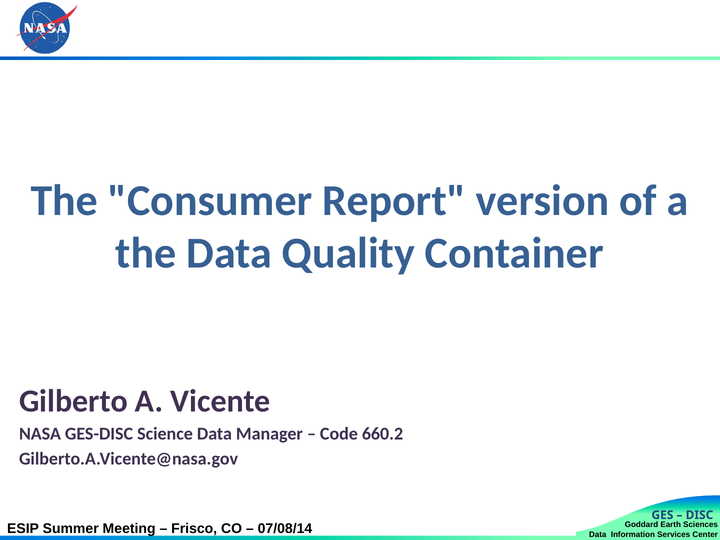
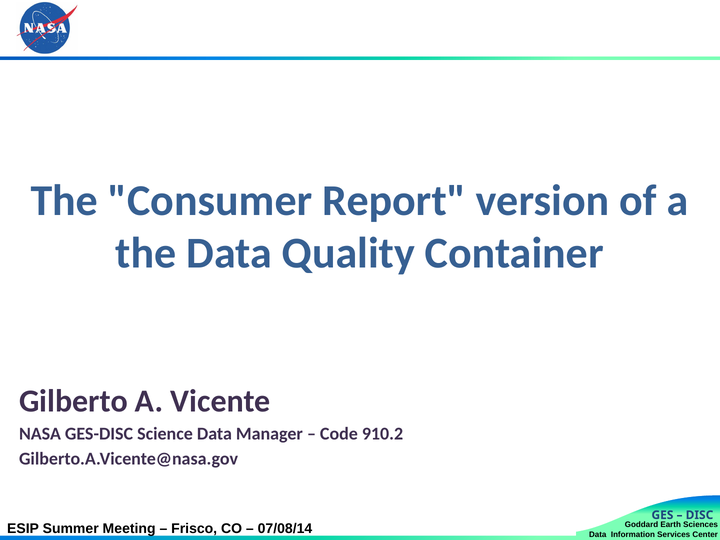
660.2: 660.2 -> 910.2
